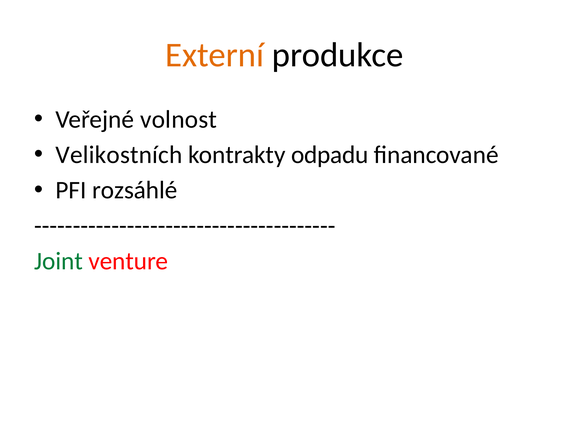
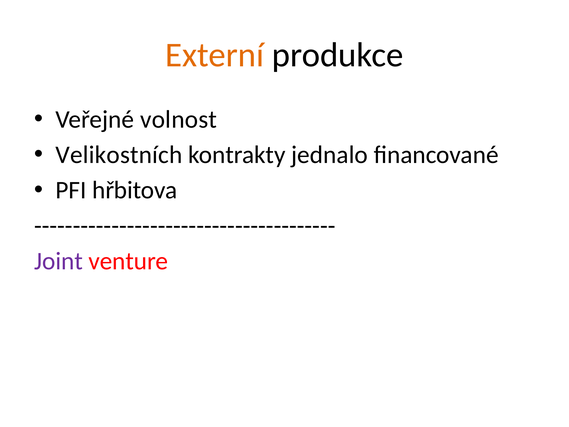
odpadu: odpadu -> jednalo
rozsáhlé: rozsáhlé -> hřbitova
Joint colour: green -> purple
